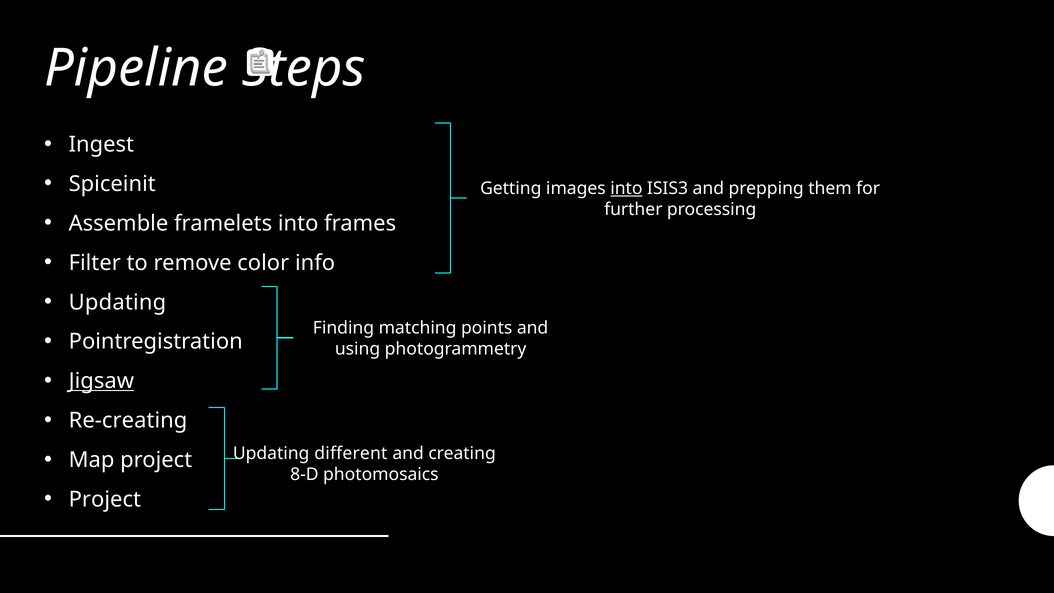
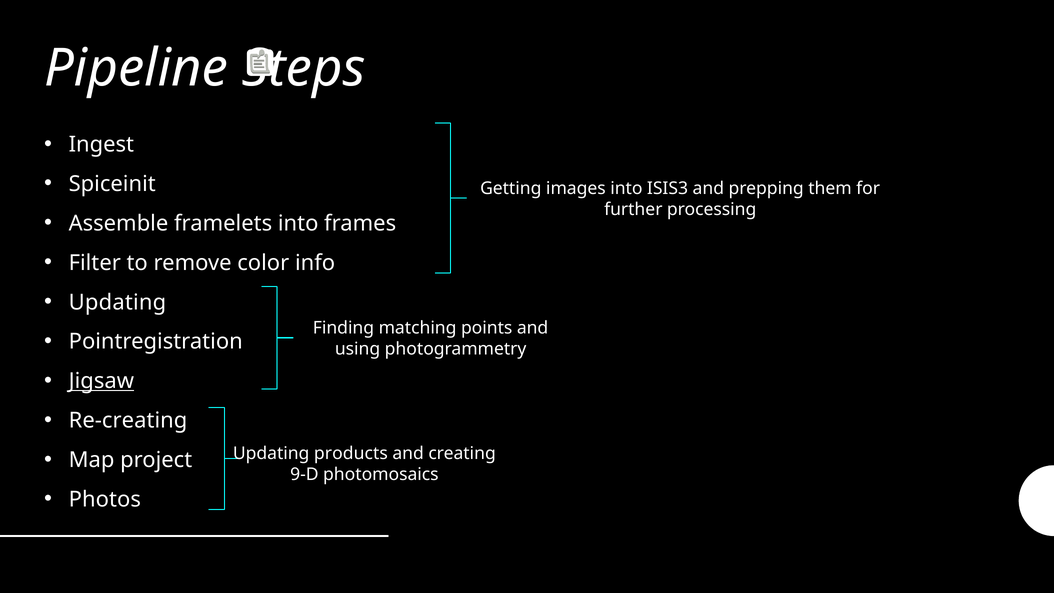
into at (626, 188) underline: present -> none
different: different -> products
8-D: 8-D -> 9-D
Project at (105, 499): Project -> Photos
